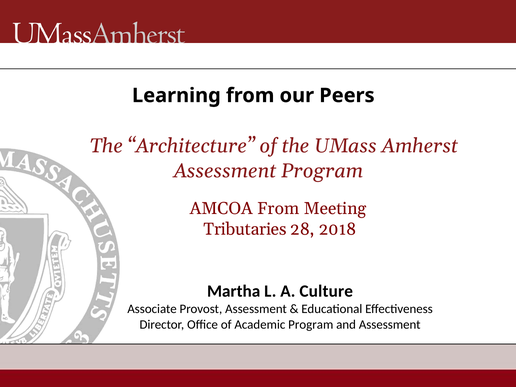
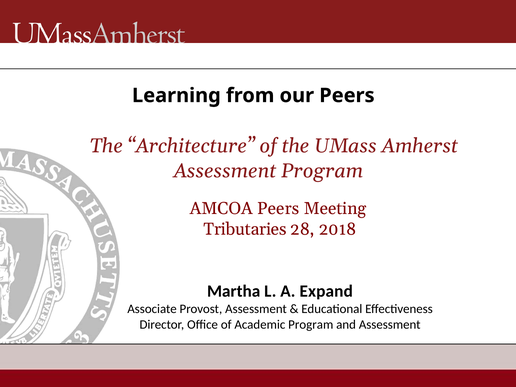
AMCOA From: From -> Peers
Culture: Culture -> Expand
